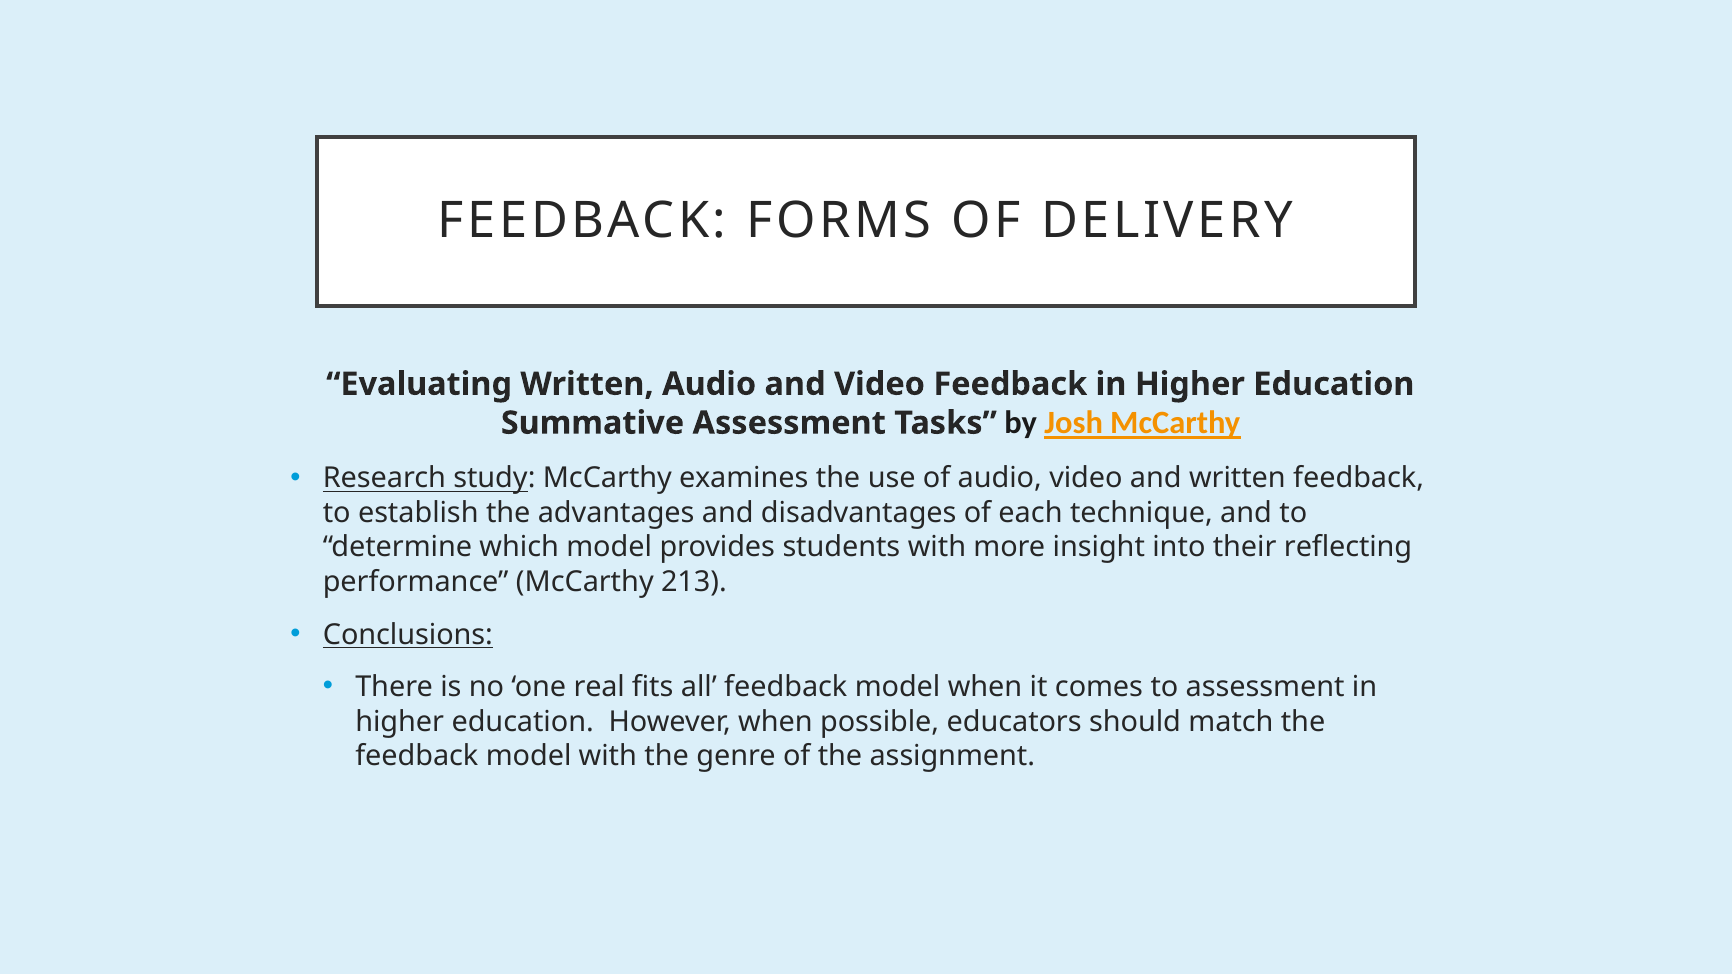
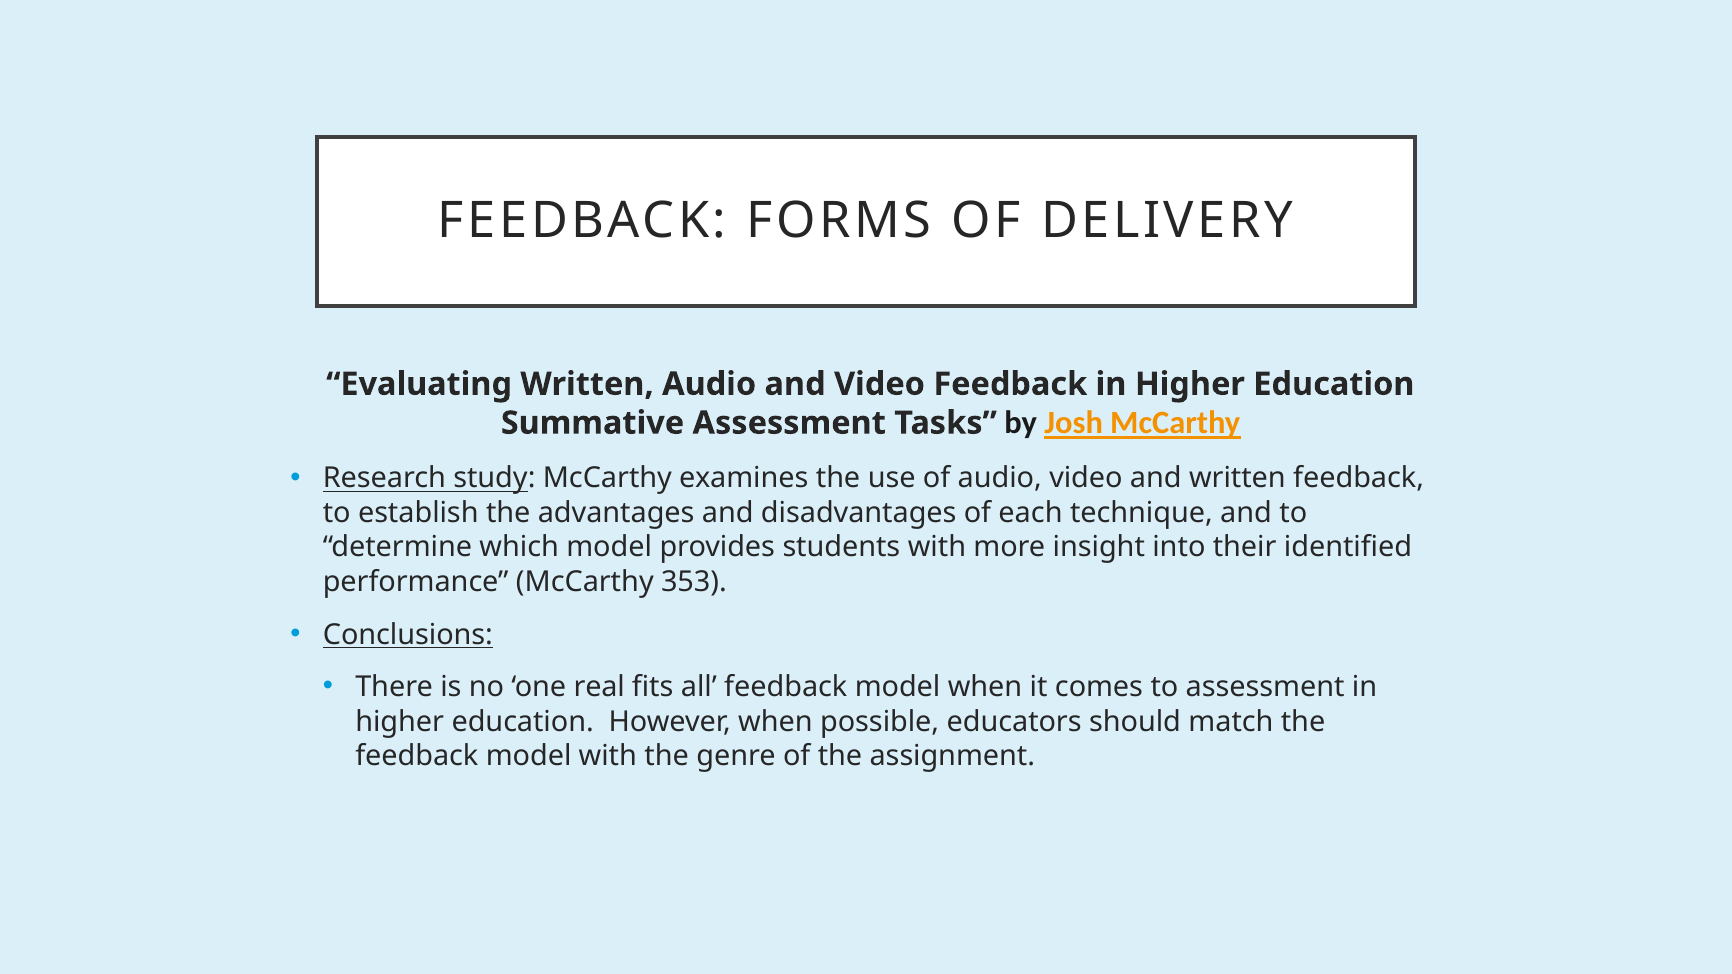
reflecting: reflecting -> identified
213: 213 -> 353
